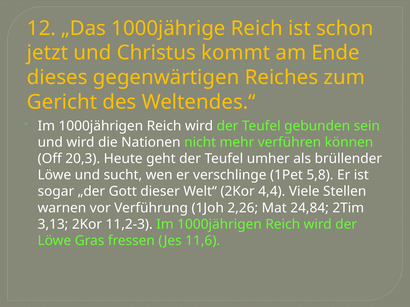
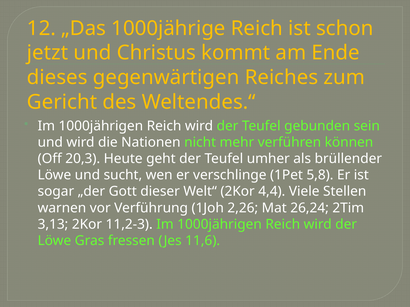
24,84: 24,84 -> 26,24
